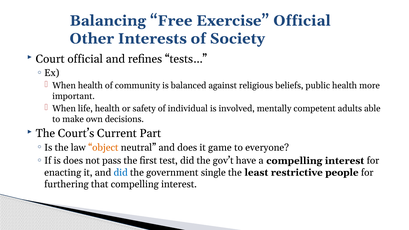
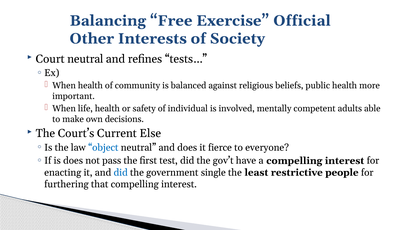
Court official: official -> neutral
Part: Part -> Else
object colour: orange -> blue
game: game -> fierce
